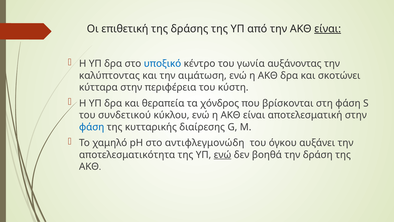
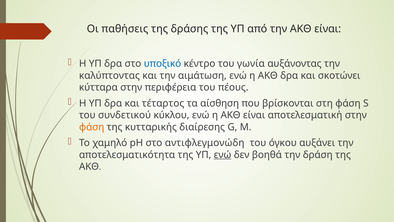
επιθετική: επιθετική -> παθήσεις
είναι at (328, 29) underline: present -> none
κύστη: κύστη -> πέους
θεραπεία: θεραπεία -> τέταρτος
χόνδρος: χόνδρος -> αίσθηση
φάση at (92, 127) colour: blue -> orange
